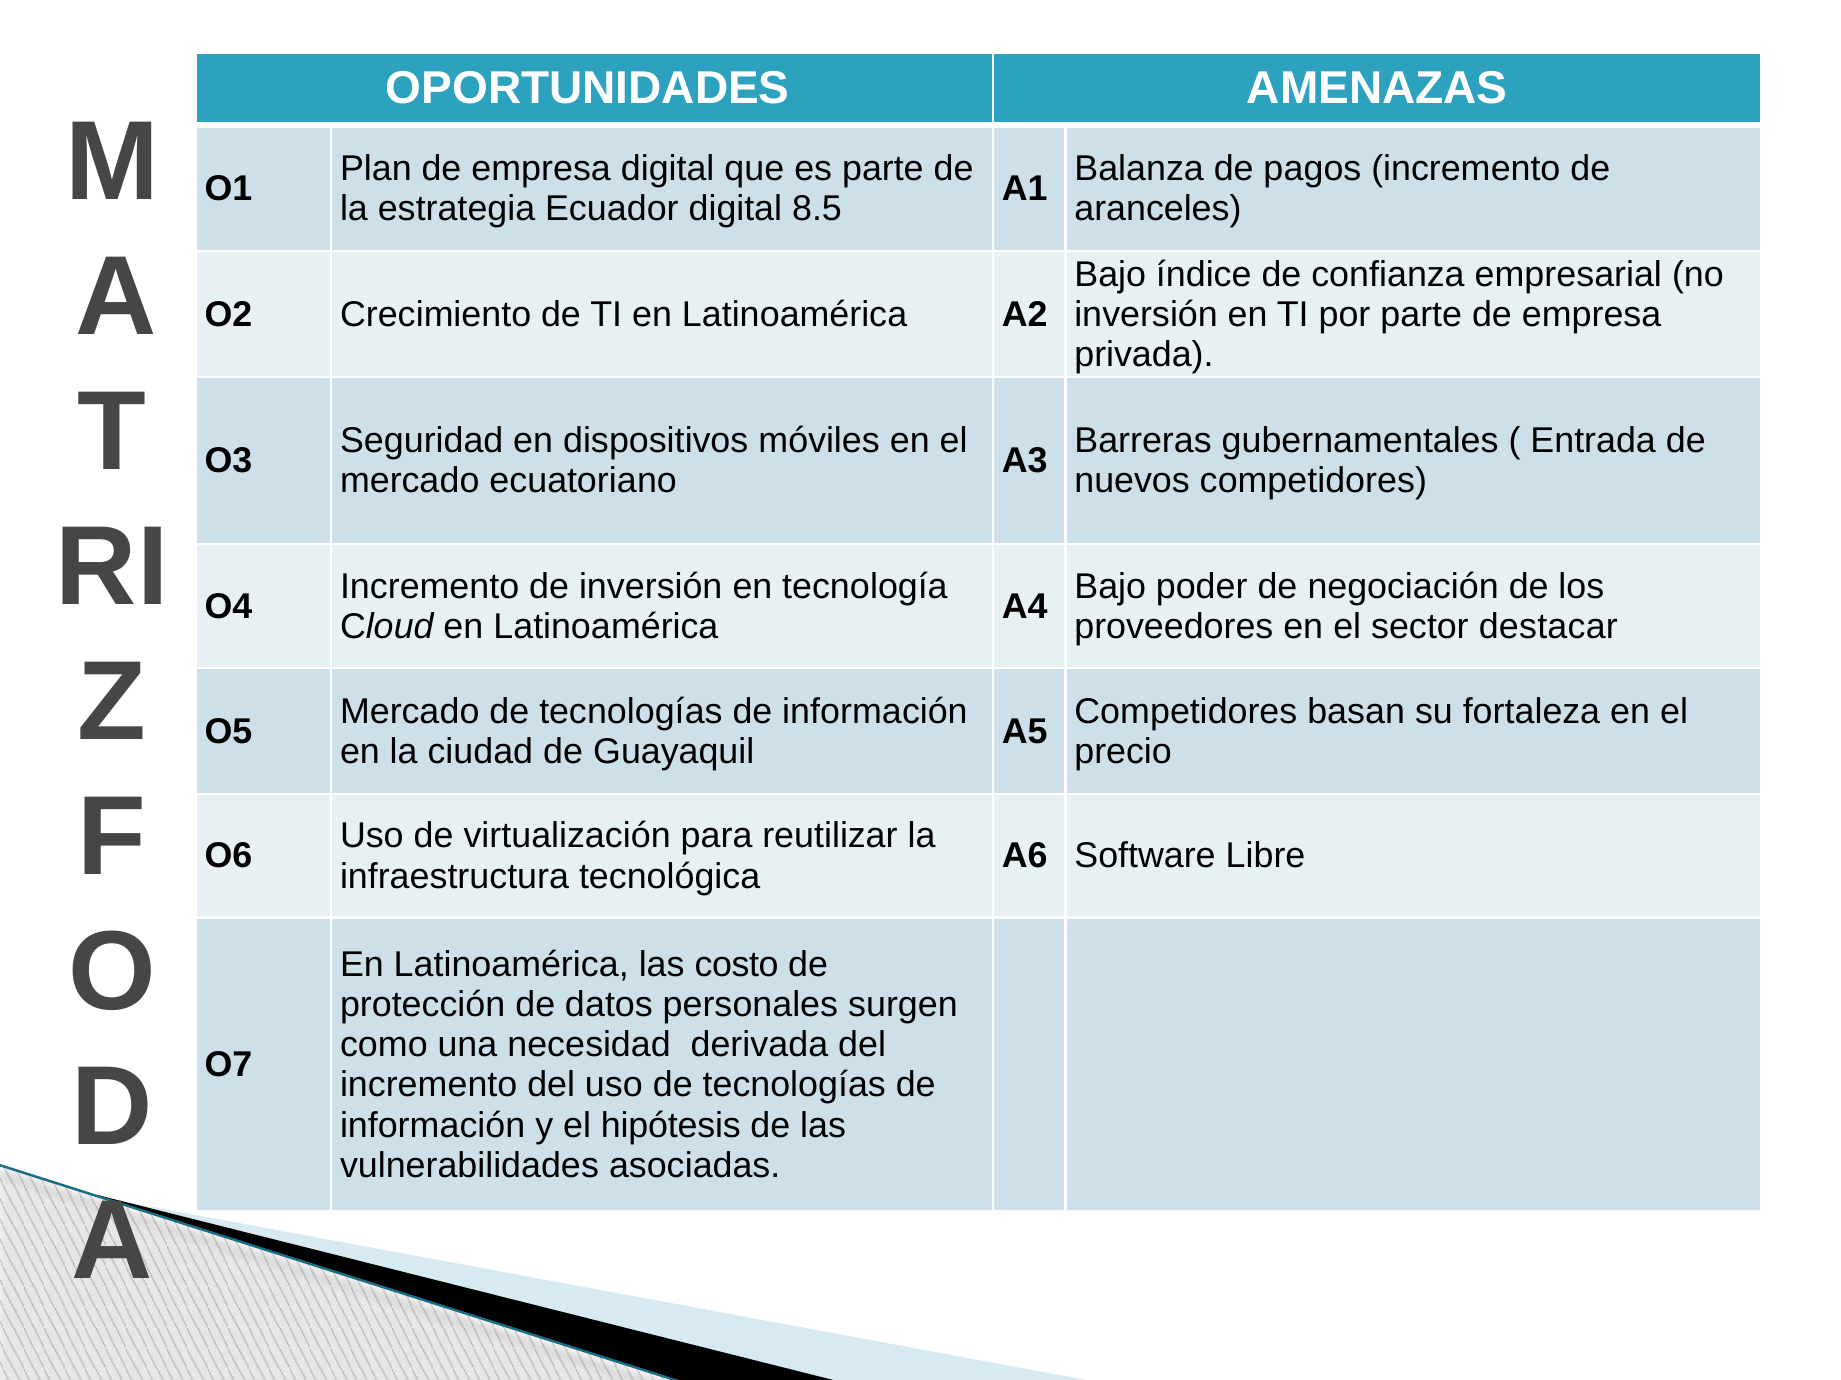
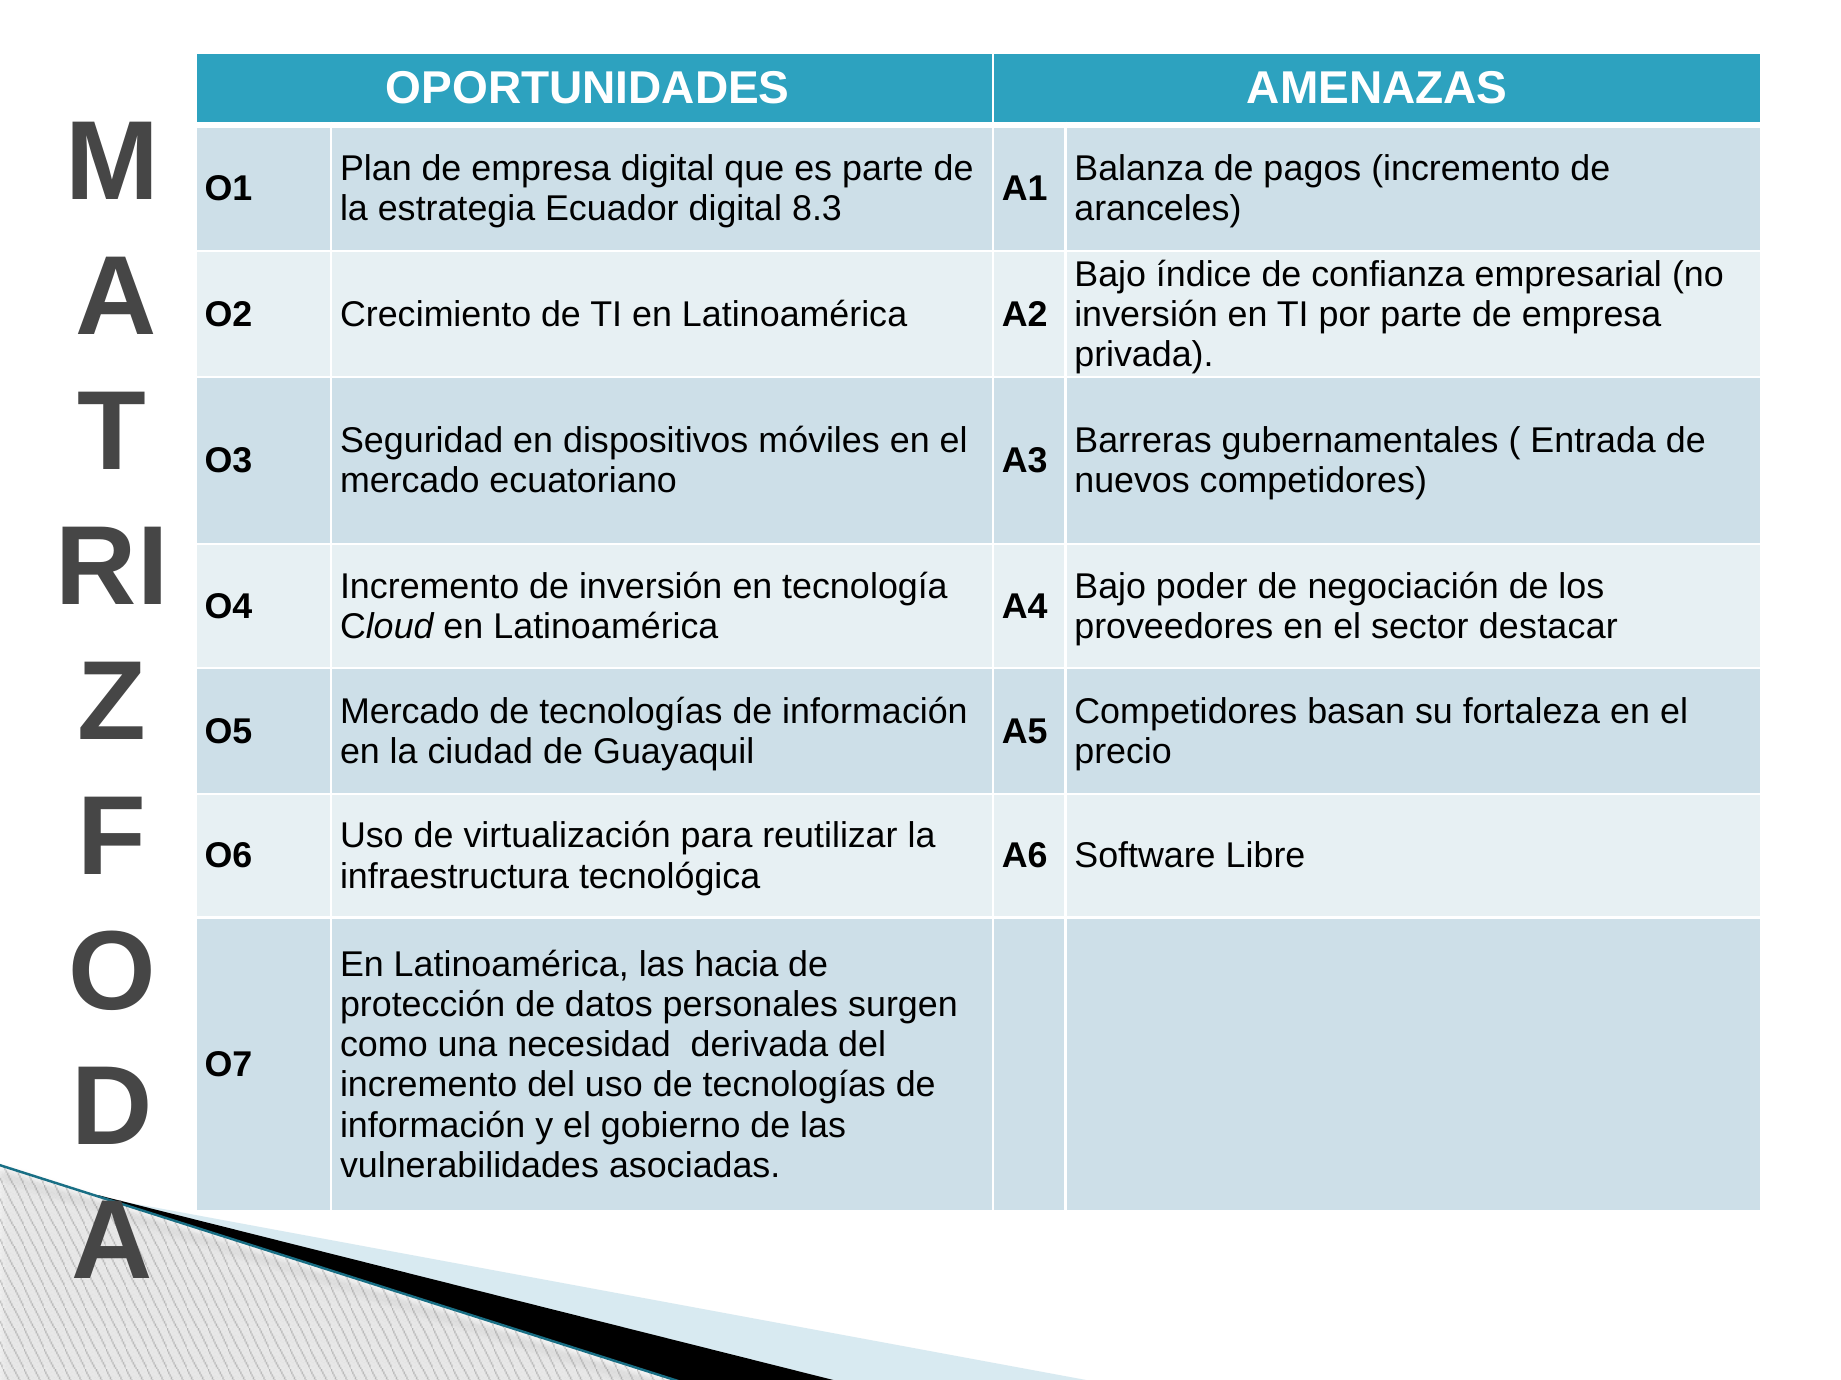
8.5: 8.5 -> 8.3
costo: costo -> hacia
hipótesis: hipótesis -> gobierno
